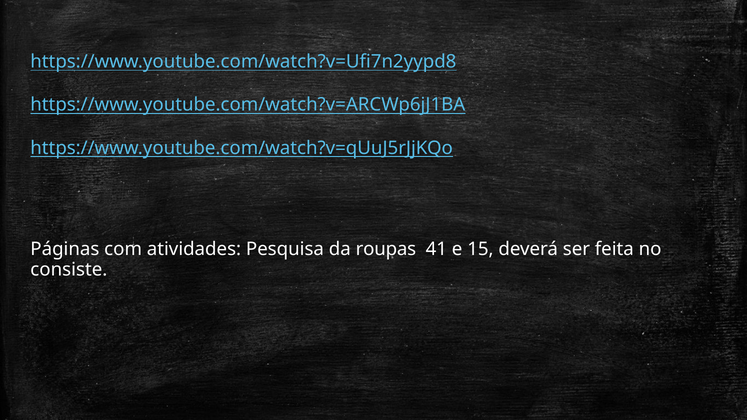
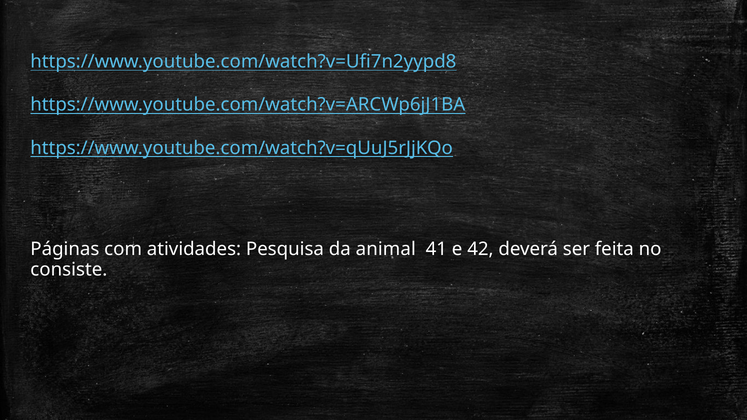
roupas: roupas -> animal
15: 15 -> 42
